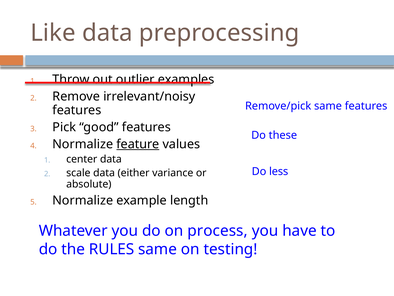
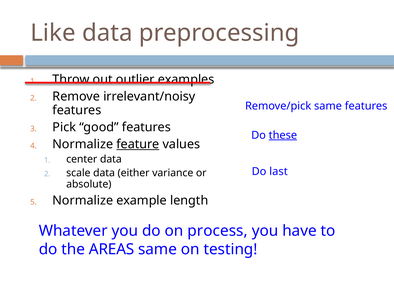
these underline: none -> present
less: less -> last
RULES: RULES -> AREAS
